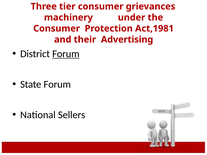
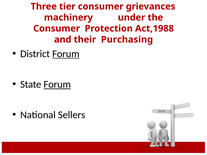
Act,1981: Act,1981 -> Act,1988
Advertising: Advertising -> Purchasing
Forum at (57, 84) underline: none -> present
